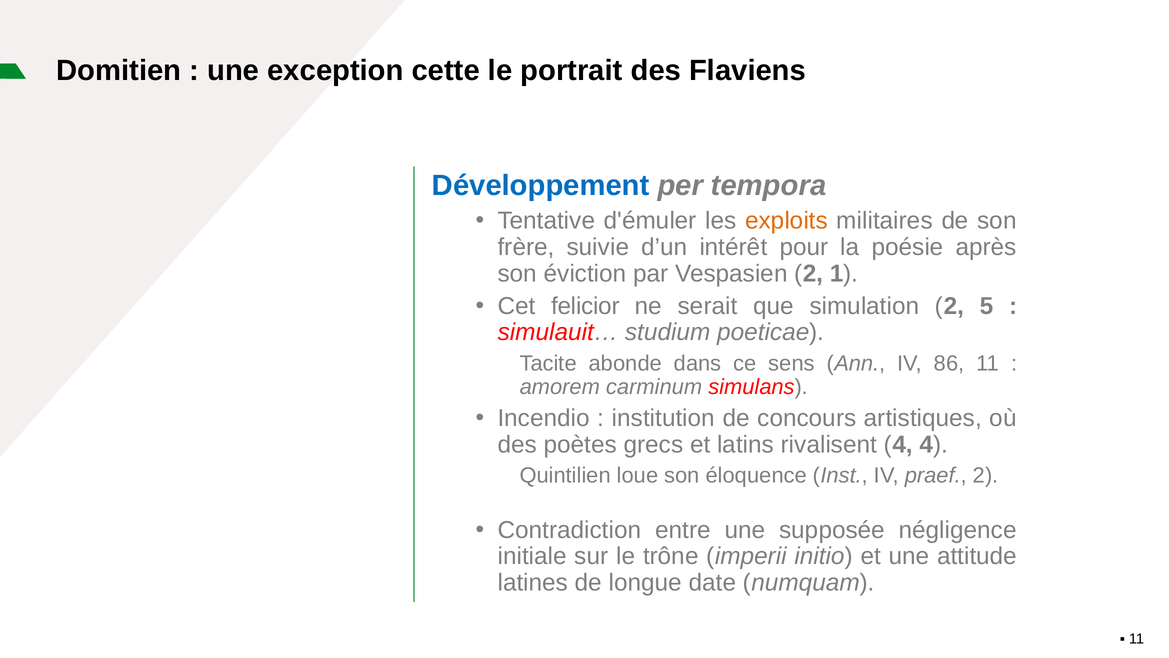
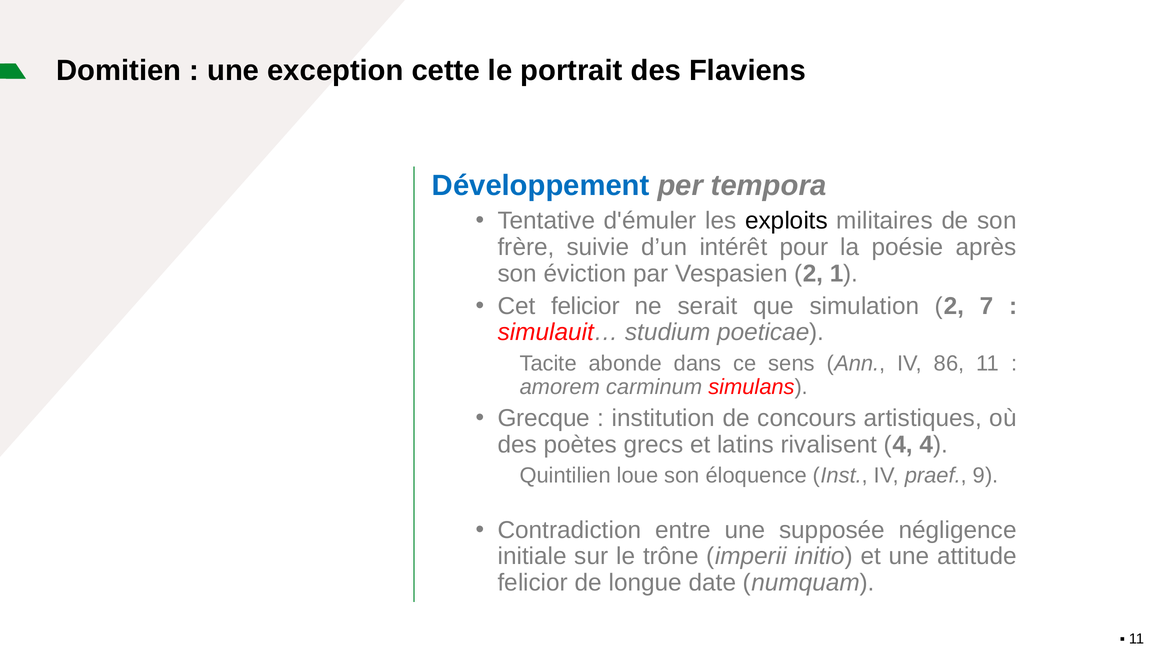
exploits colour: orange -> black
5: 5 -> 7
Incendio: Incendio -> Grecque
praef 2: 2 -> 9
latines at (533, 582): latines -> felicior
